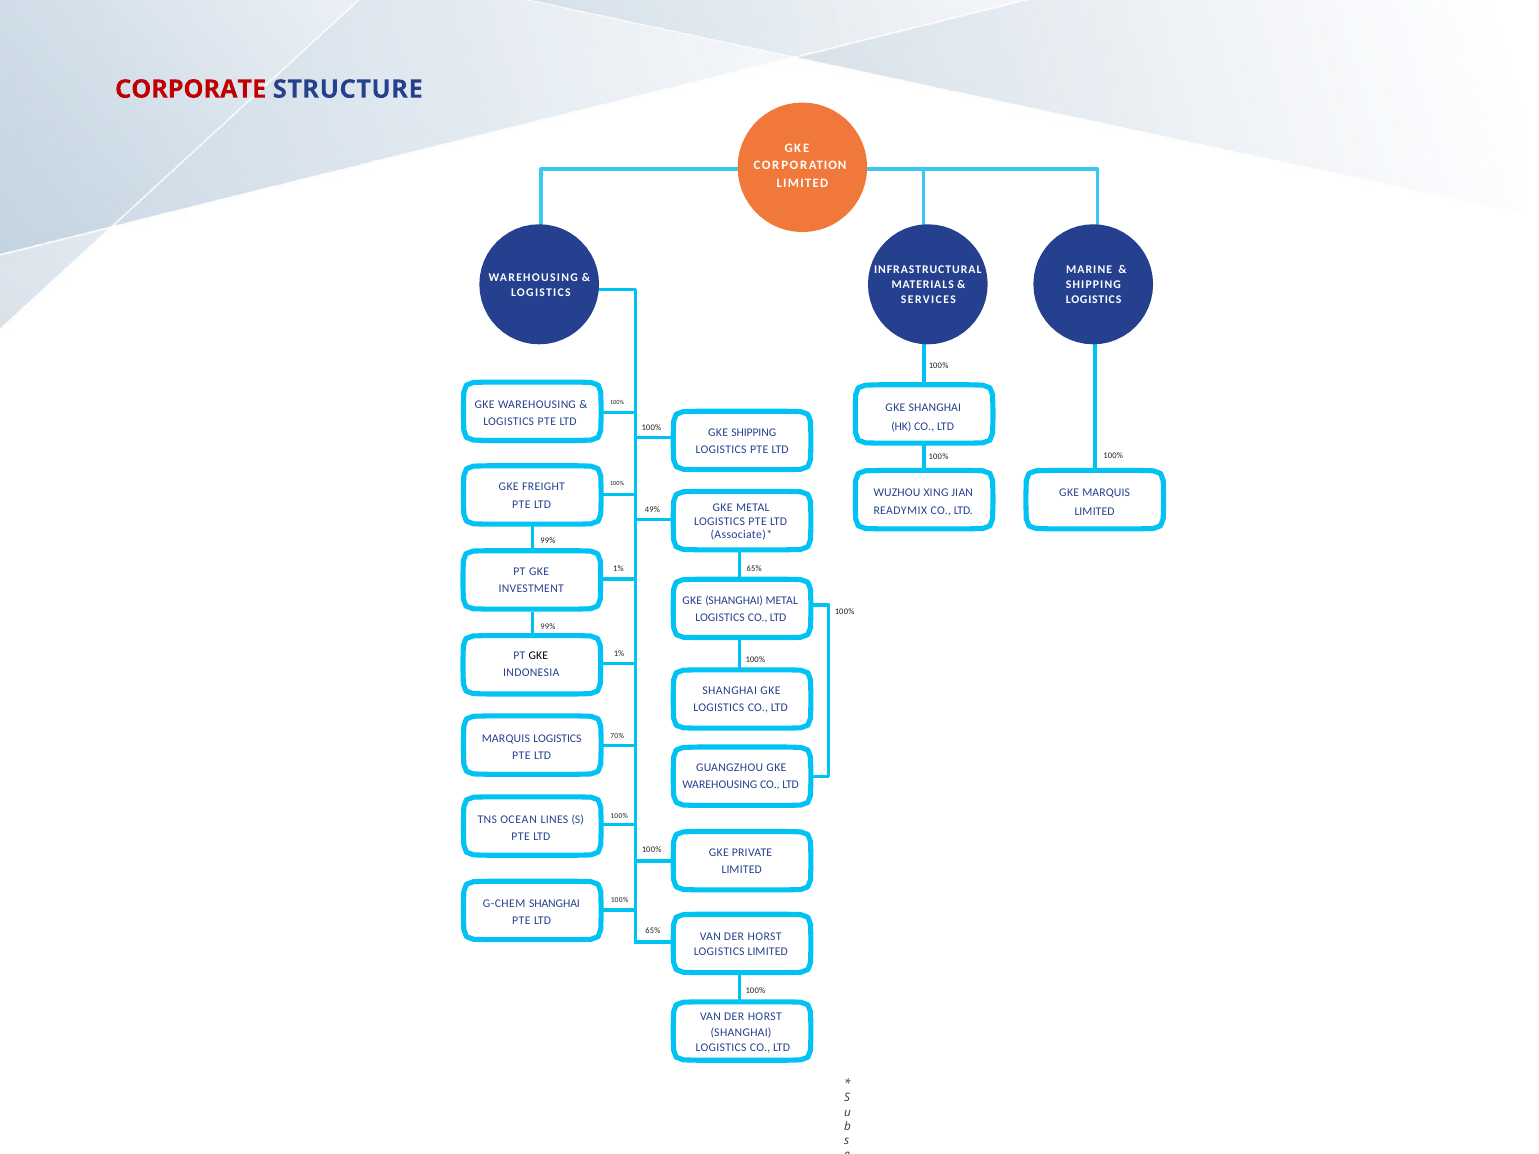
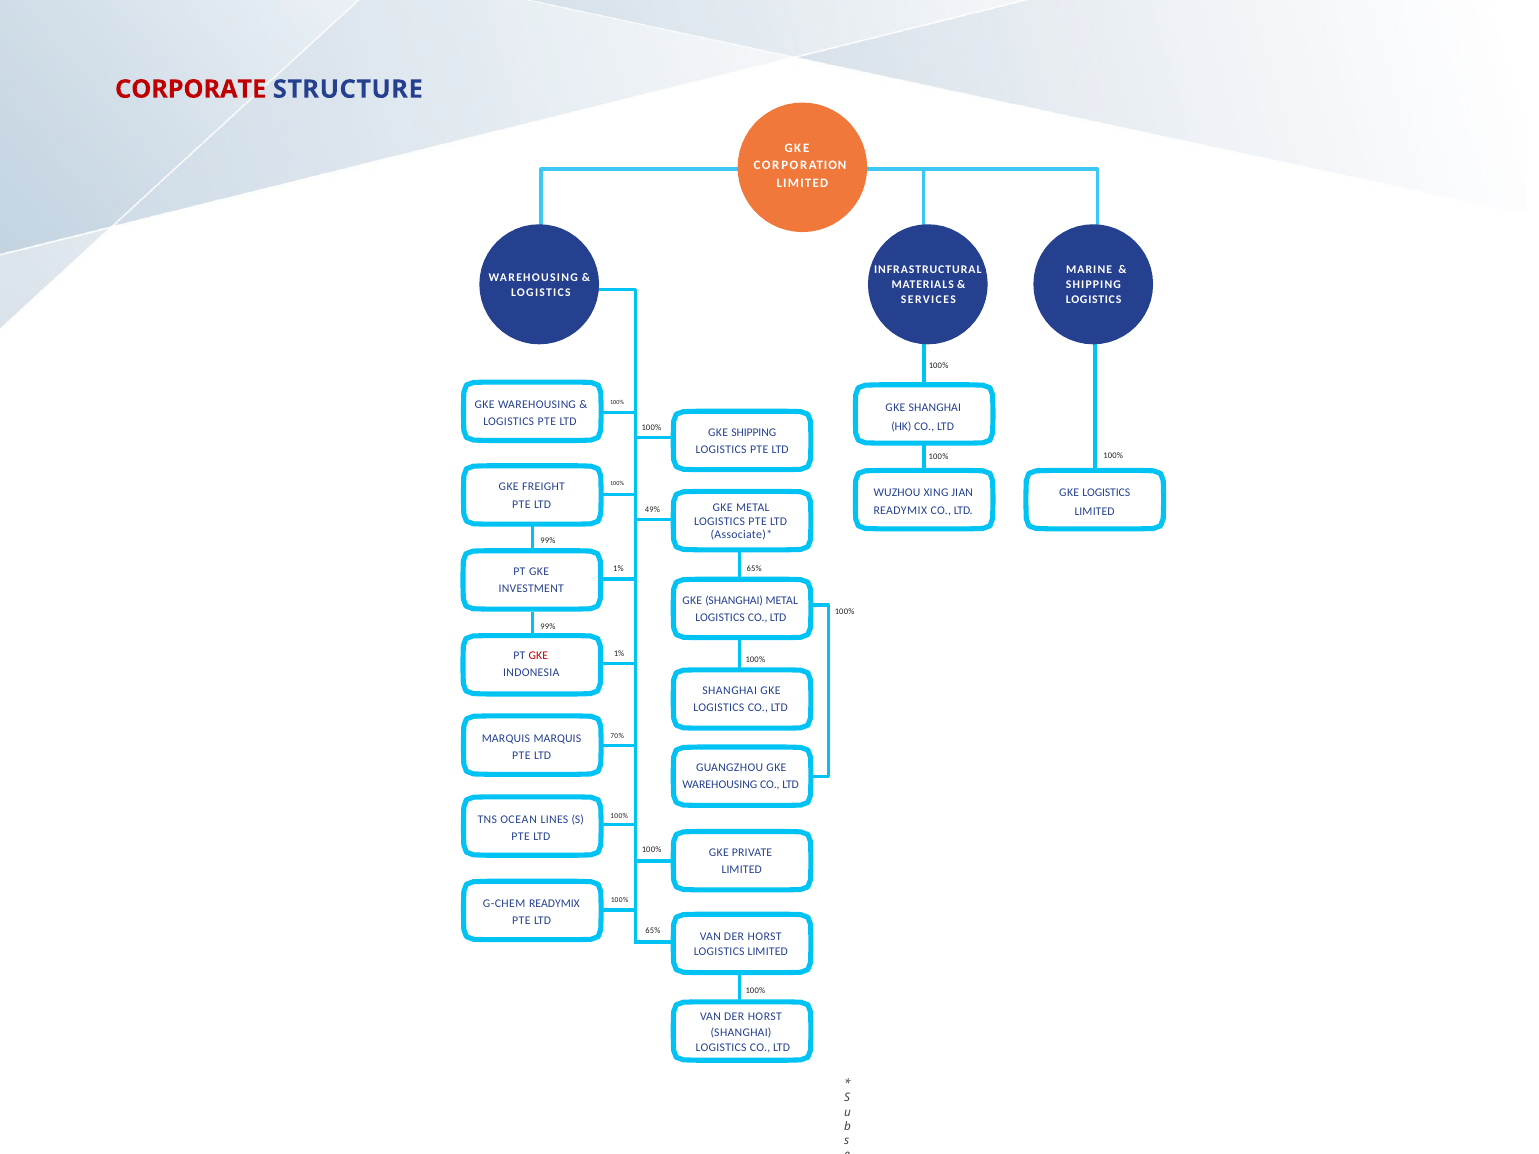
MARQUIS at (1106, 493): MARQUIS -> LOGISTICS
GKE at (538, 656) colour: black -> red
MARQUIS LOGISTICS: LOGISTICS -> MARQUIS
G-CHEM SHANGHAI: SHANGHAI -> READYMIX
